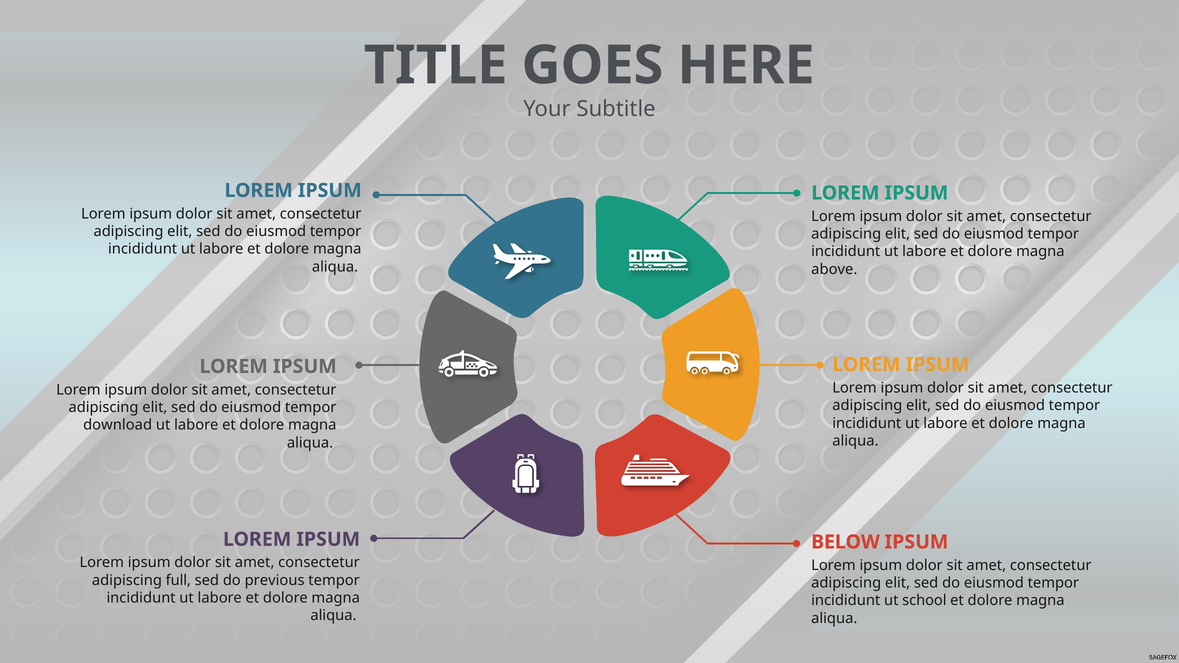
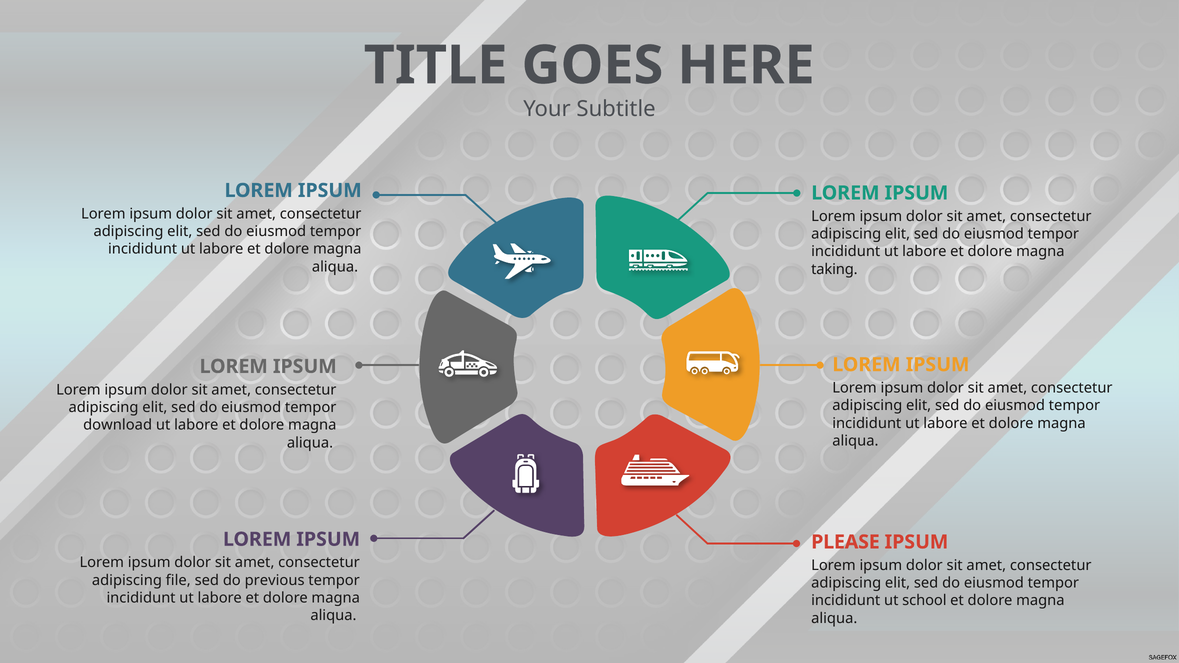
above: above -> taking
BELOW: BELOW -> PLEASE
full: full -> file
